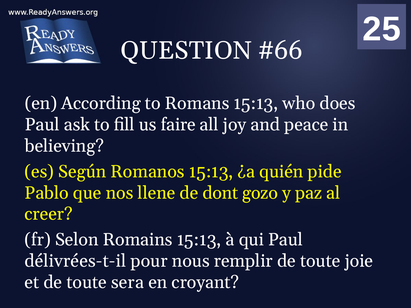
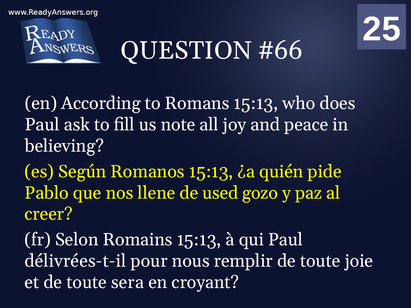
faire: faire -> note
dont: dont -> used
